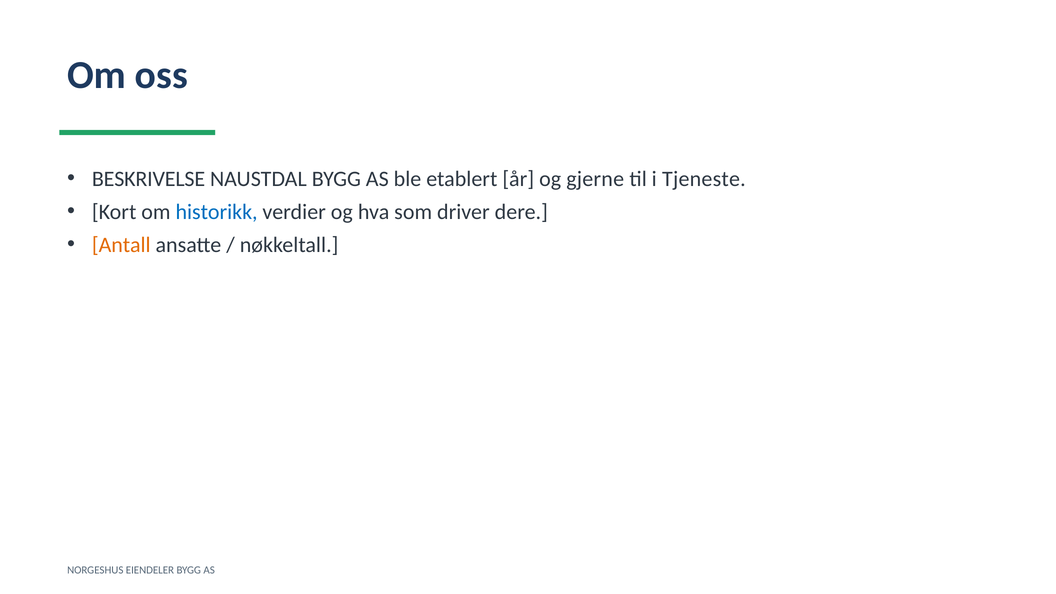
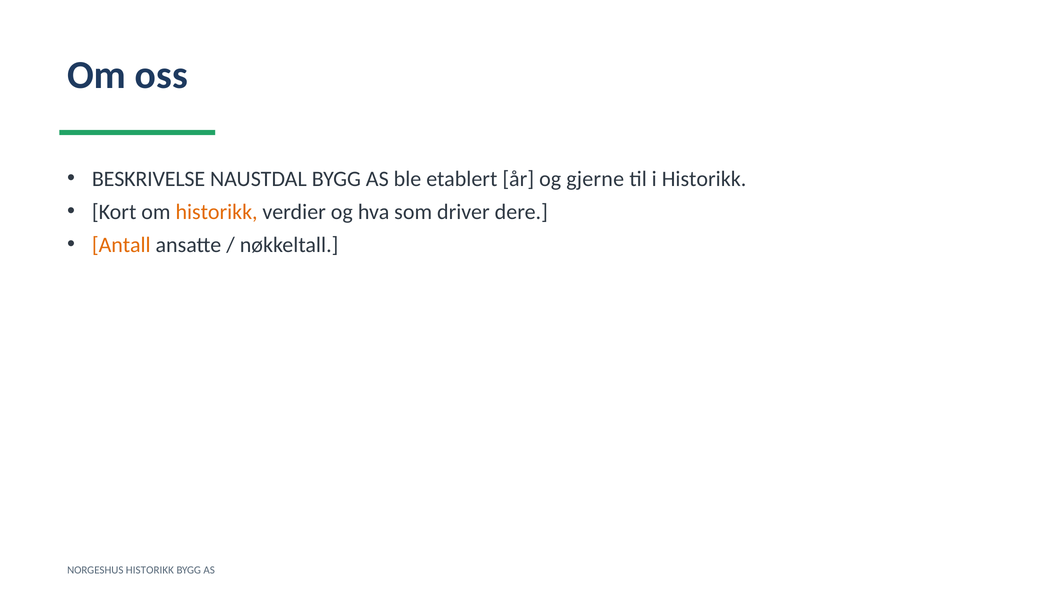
i Tjeneste: Tjeneste -> Historikk
historikk at (217, 212) colour: blue -> orange
NORGESHUS EIENDELER: EIENDELER -> HISTORIKK
